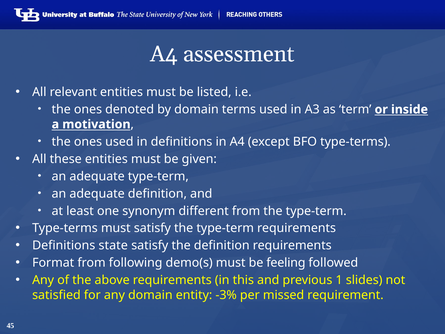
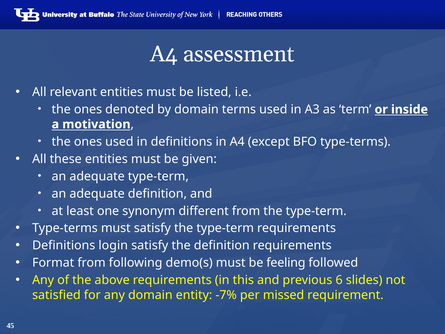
state: state -> login
1: 1 -> 6
-3%: -3% -> -7%
